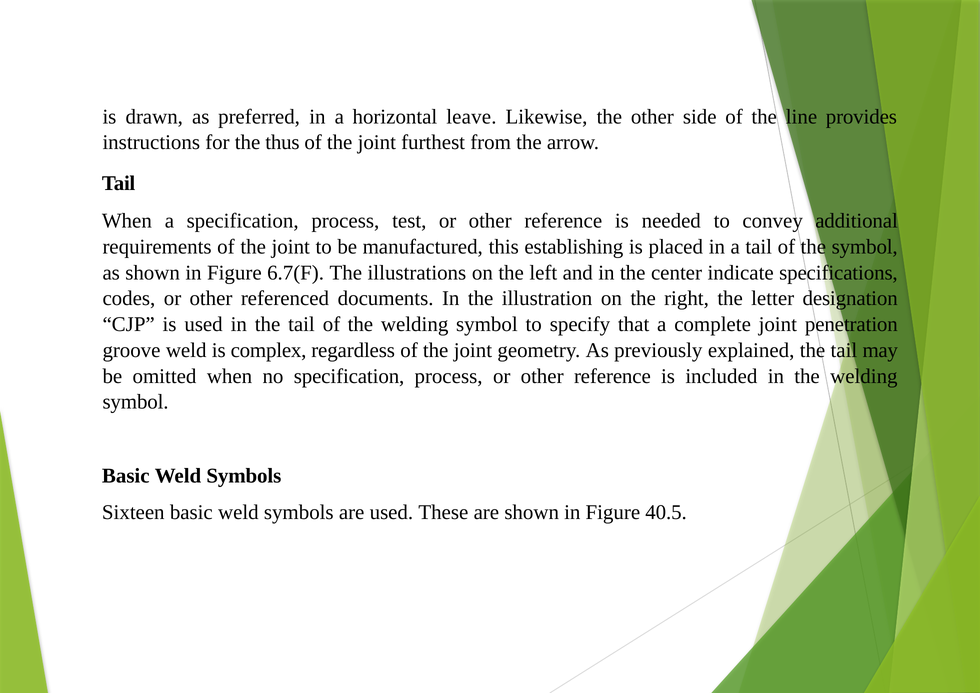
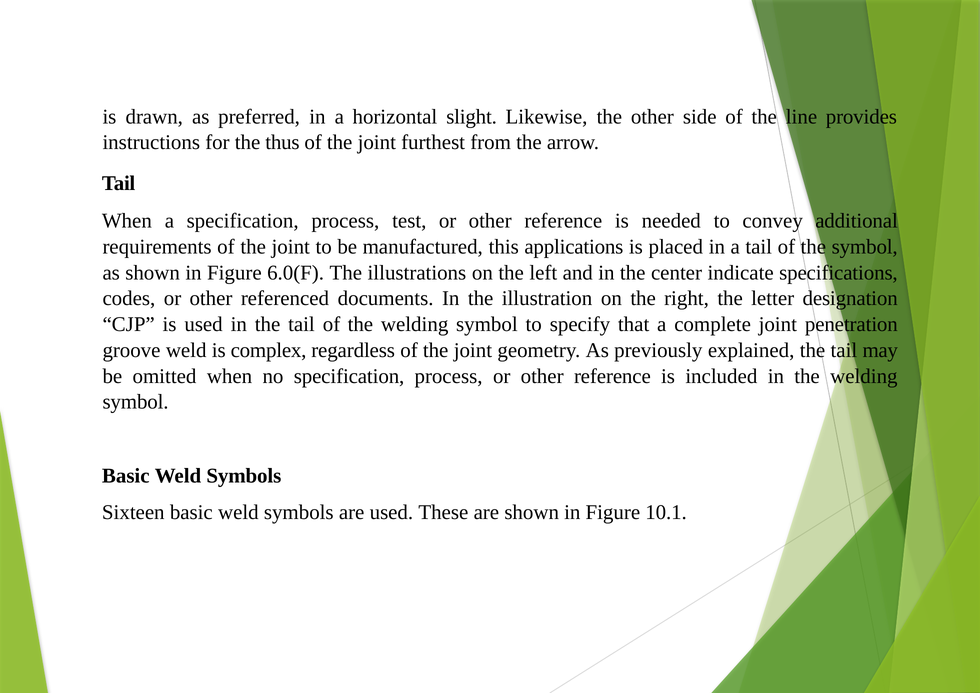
leave: leave -> slight
establishing: establishing -> applications
6.7(F: 6.7(F -> 6.0(F
40.5: 40.5 -> 10.1
